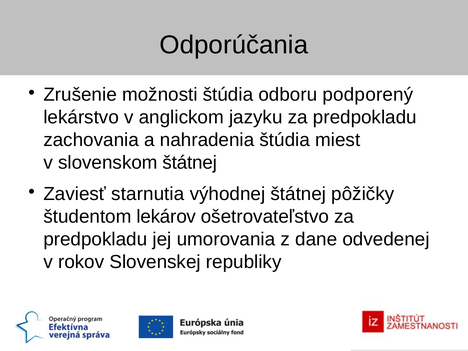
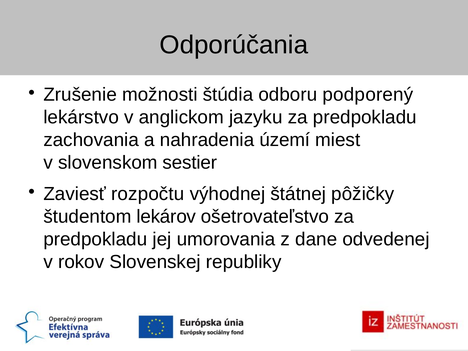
nahradenia štúdia: štúdia -> území
slovenskom štátnej: štátnej -> sestier
starnutia: starnutia -> rozpočtu
